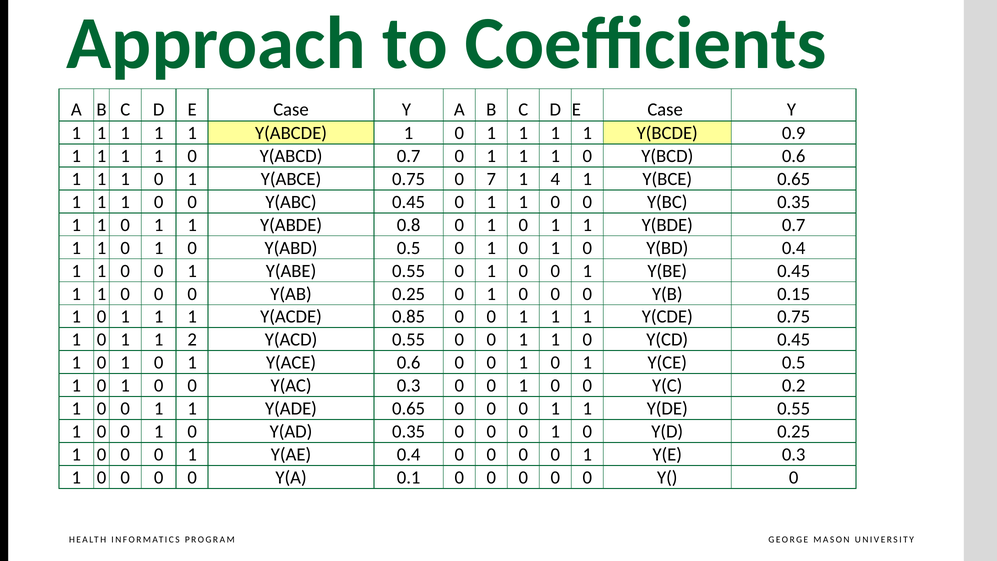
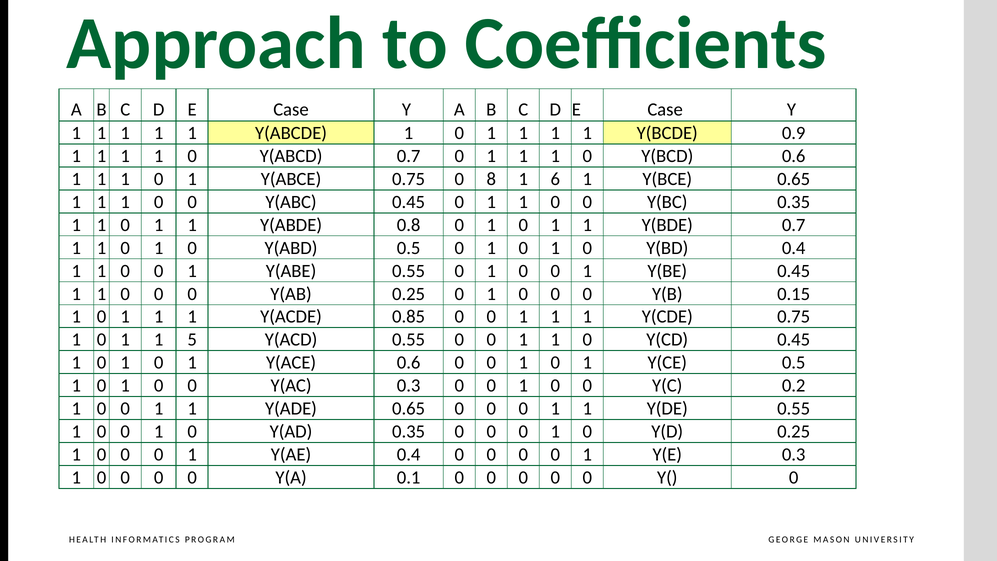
7: 7 -> 8
4: 4 -> 6
2: 2 -> 5
